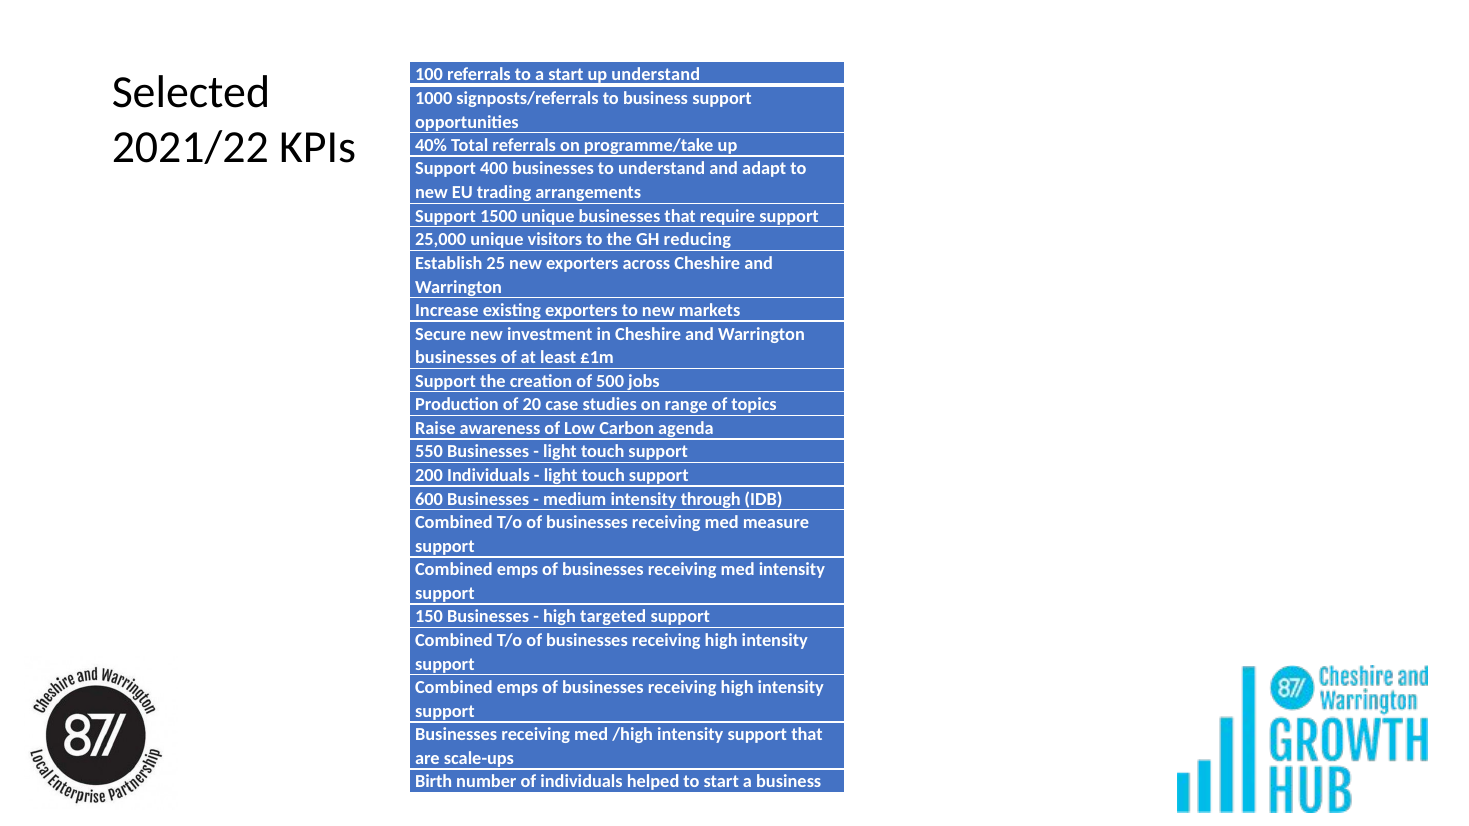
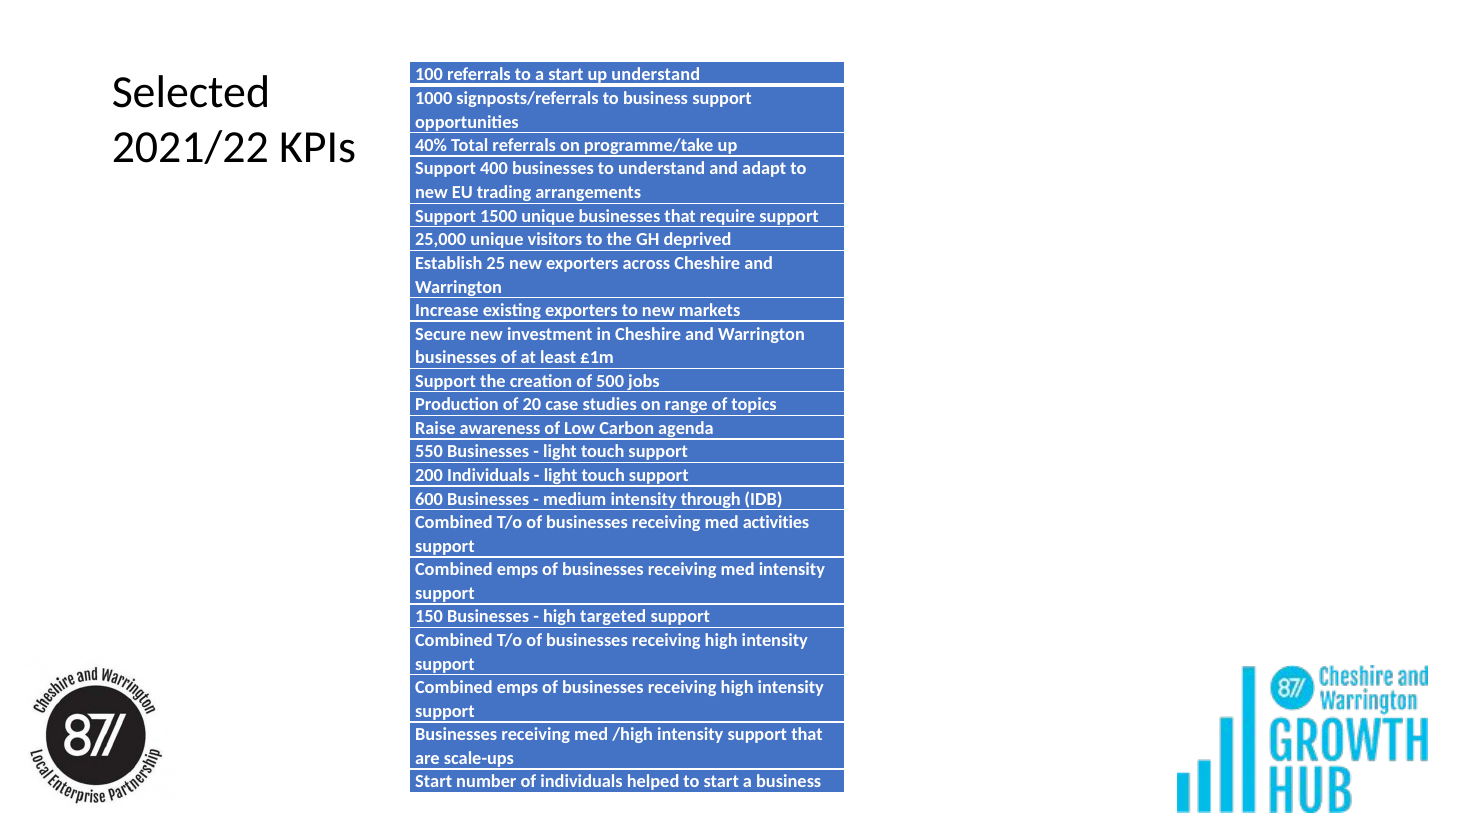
reducing: reducing -> deprived
measure: measure -> activities
Birth at (434, 782): Birth -> Start
